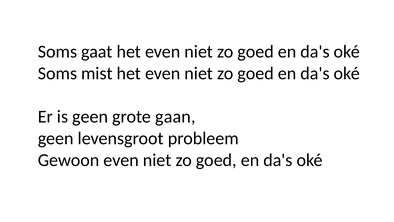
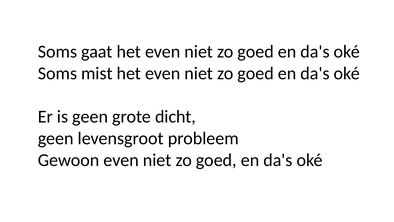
gaan: gaan -> dicht
